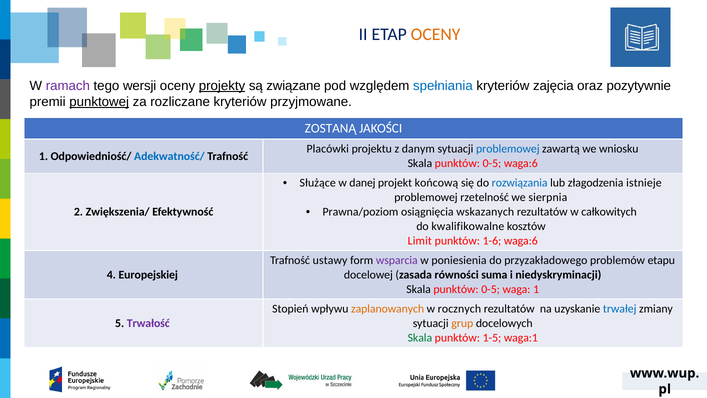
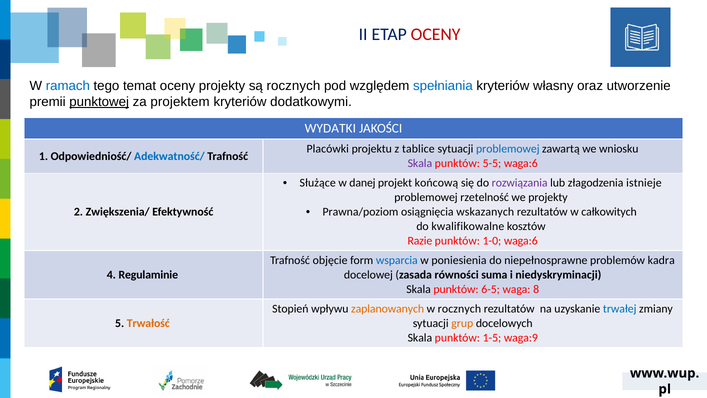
OCENY at (436, 34) colour: orange -> red
ramach colour: purple -> blue
wersji: wersji -> temat
projekty at (222, 86) underline: present -> none
są związane: związane -> rocznych
zajęcia: zajęcia -> własny
pozytywnie: pozytywnie -> utworzenie
rozliczane: rozliczane -> projektem
przyjmowane: przyjmowane -> dodatkowymi
ZOSTANĄ: ZOSTANĄ -> WYDATKI
danym: danym -> tablice
Skala at (420, 163) colour: black -> purple
0-5 at (492, 163): 0-5 -> 5-5
rozwiązania colour: blue -> purple
we sierpnia: sierpnia -> projekty
Limit: Limit -> Razie
1-6: 1-6 -> 1-0
ustawy: ustawy -> objęcie
wsparcia colour: purple -> blue
przyzakładowego: przyzakładowego -> niepełnosprawne
etapu: etapu -> kadra
Europejskiej: Europejskiej -> Regulaminie
0-5 at (491, 289): 0-5 -> 6-5
waga 1: 1 -> 8
Trwałość colour: purple -> orange
Skala at (420, 338) colour: green -> black
waga:1: waga:1 -> waga:9
